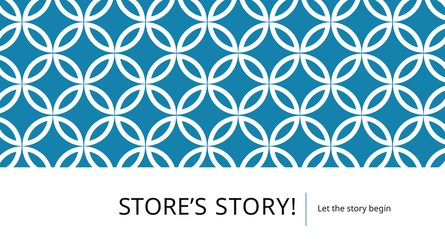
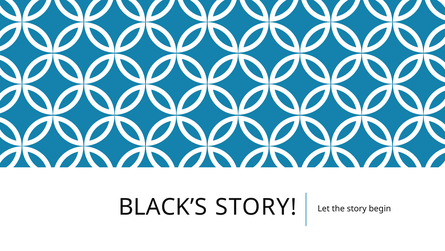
STORE’S: STORE’S -> BLACK’S
